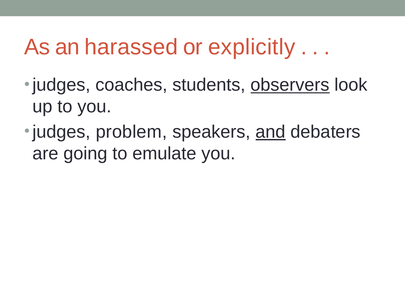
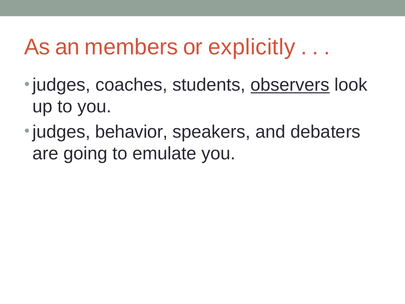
harassed: harassed -> members
problem: problem -> behavior
and underline: present -> none
